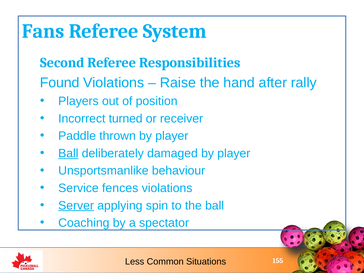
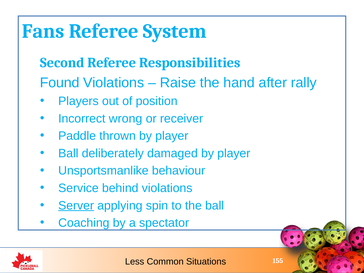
turned: turned -> wrong
Ball at (68, 153) underline: present -> none
fences: fences -> behind
